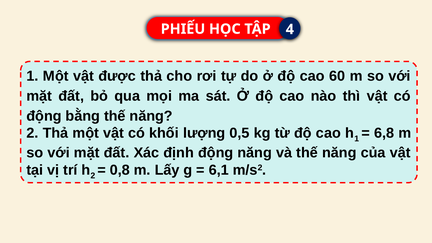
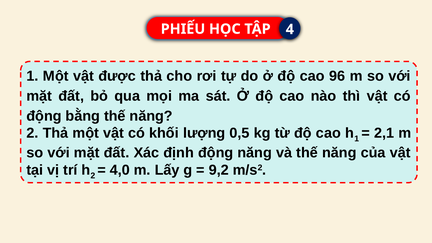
60: 60 -> 96
6,8: 6,8 -> 2,1
0,8: 0,8 -> 4,0
6,1: 6,1 -> 9,2
